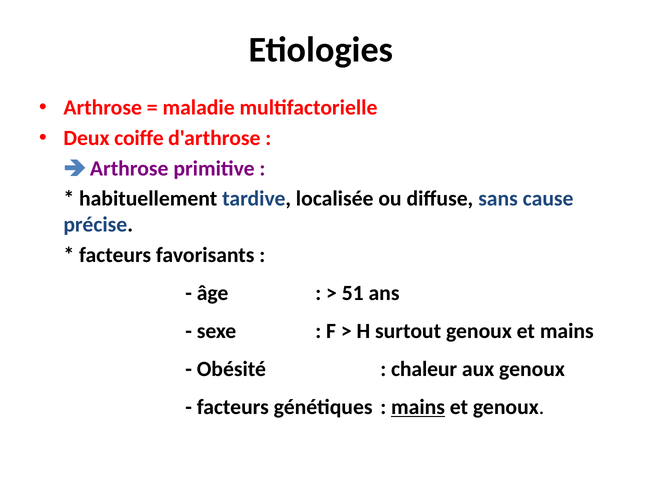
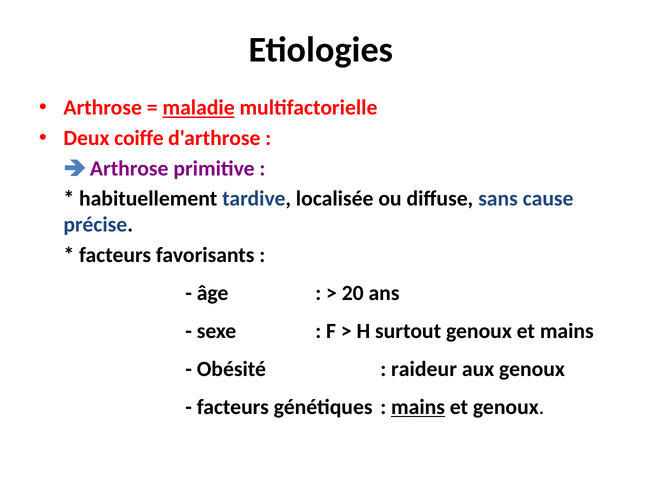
maladie underline: none -> present
51: 51 -> 20
chaleur: chaleur -> raideur
